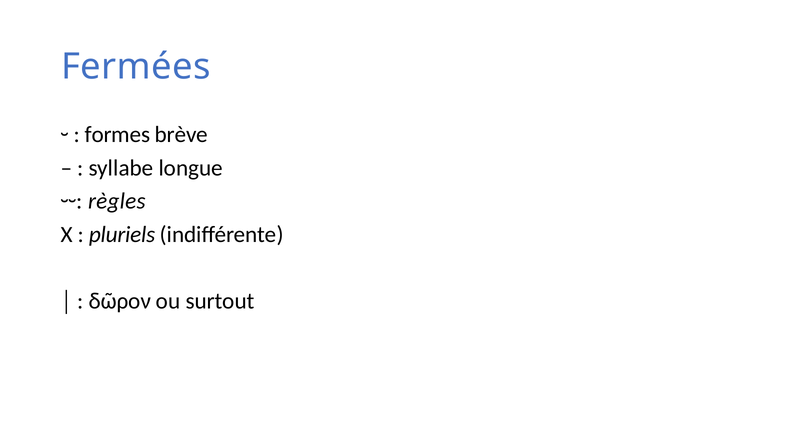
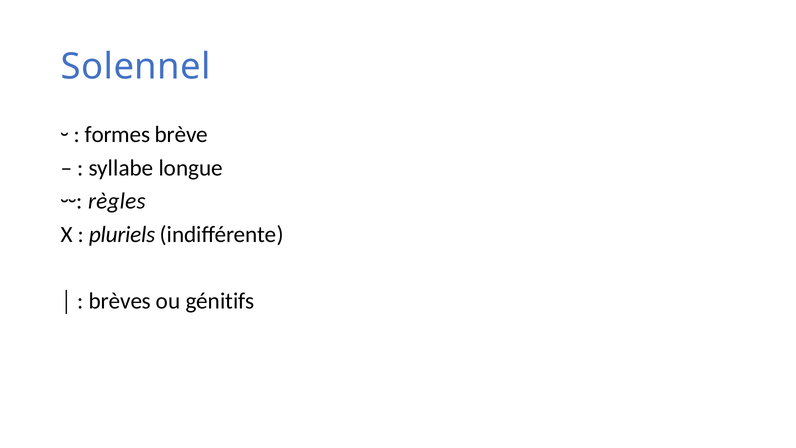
Fermées: Fermées -> Solennel
δῶρον: δῶρον -> brèves
surtout: surtout -> génitifs
